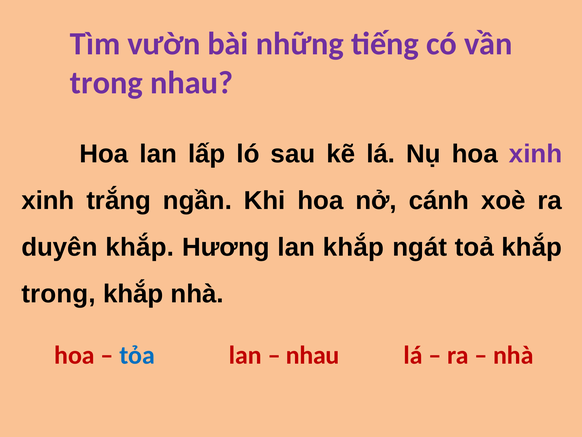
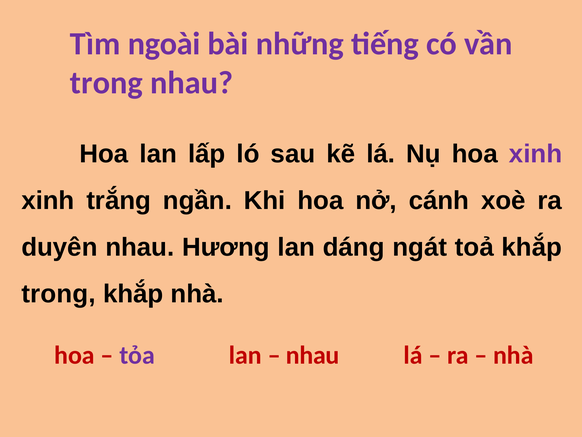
vườn: vườn -> ngoài
duyên khắp: khắp -> nhau
lan khắp: khắp -> dáng
tỏa colour: blue -> purple
